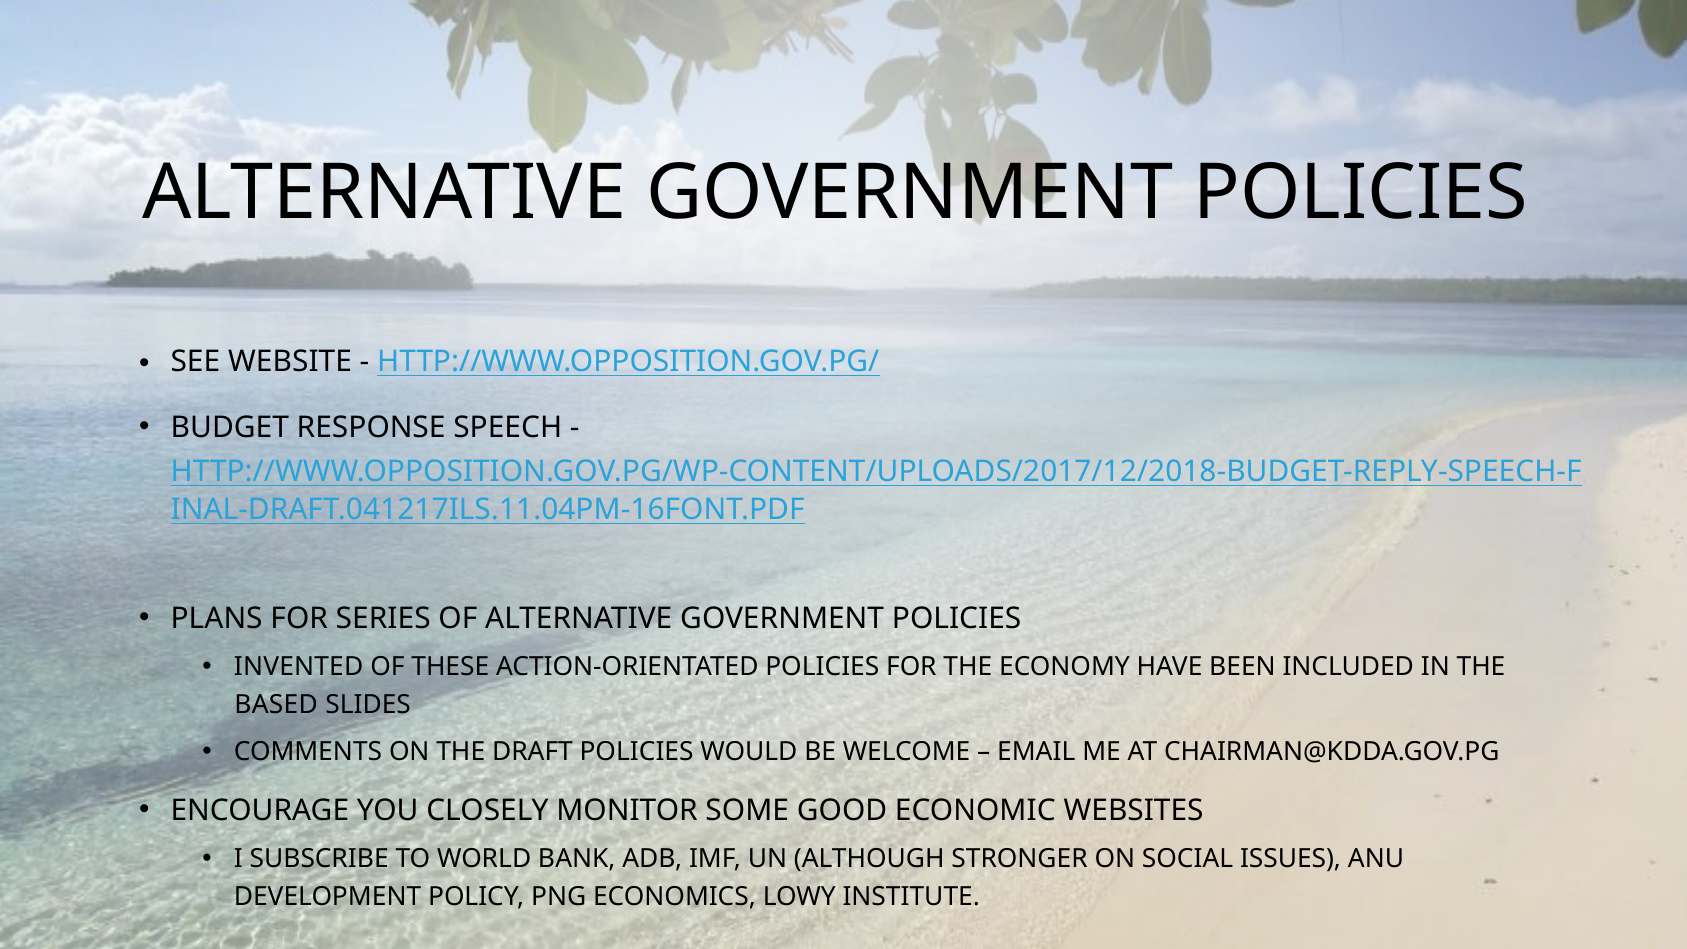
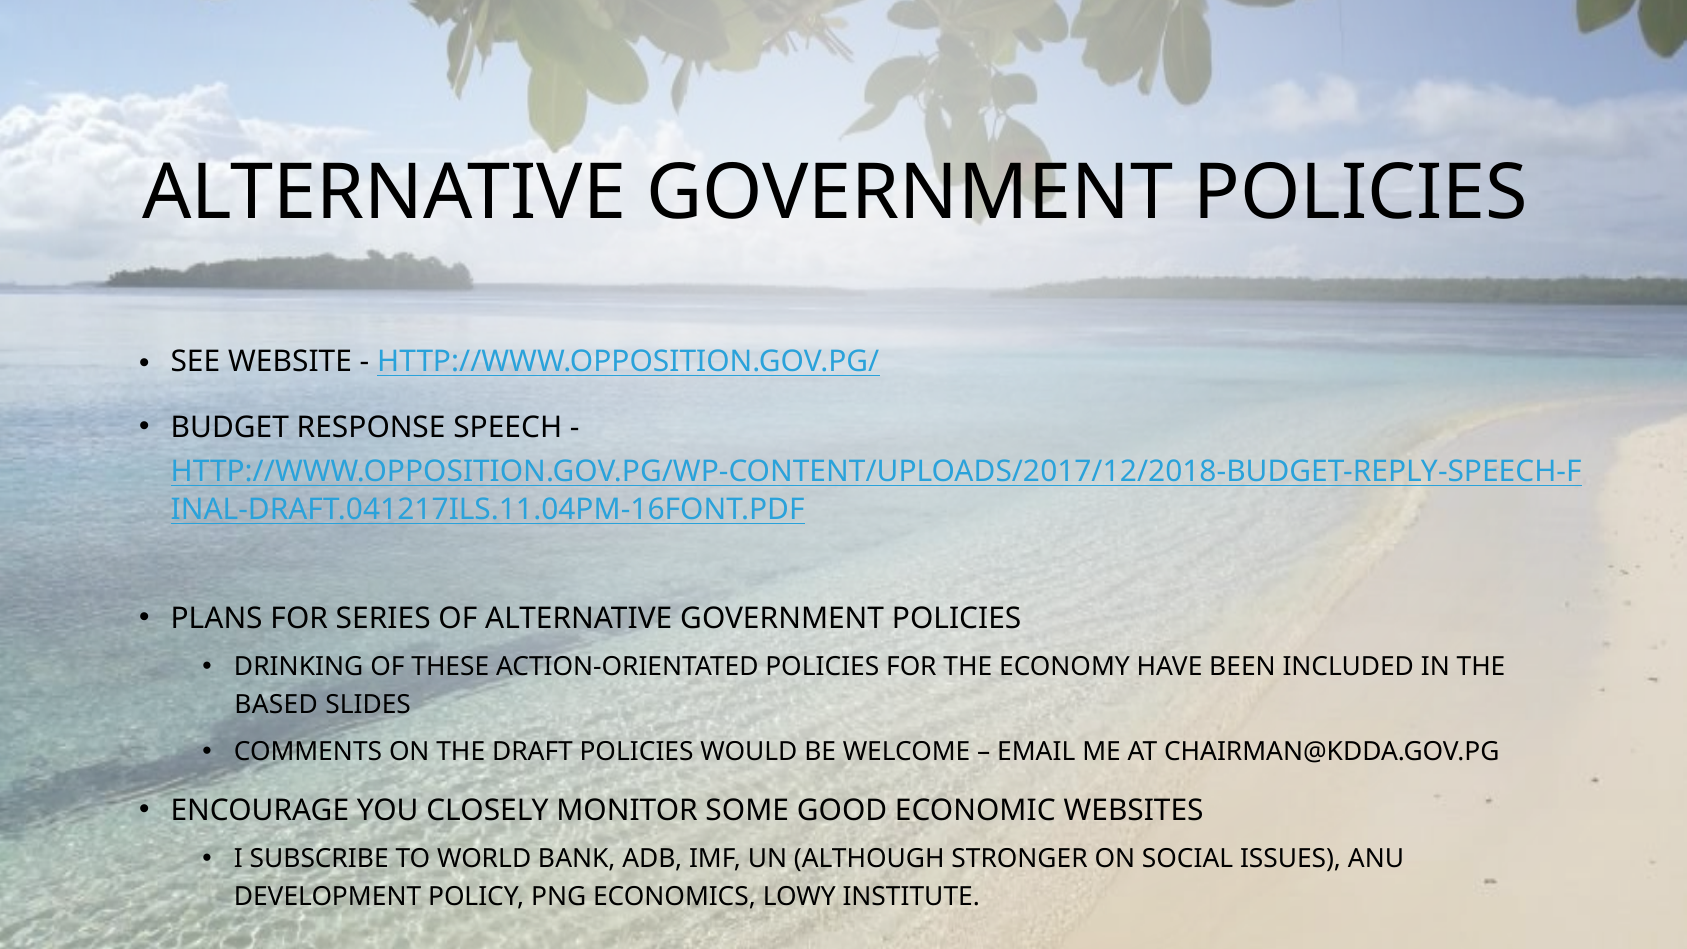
INVENTED: INVENTED -> DRINKING
